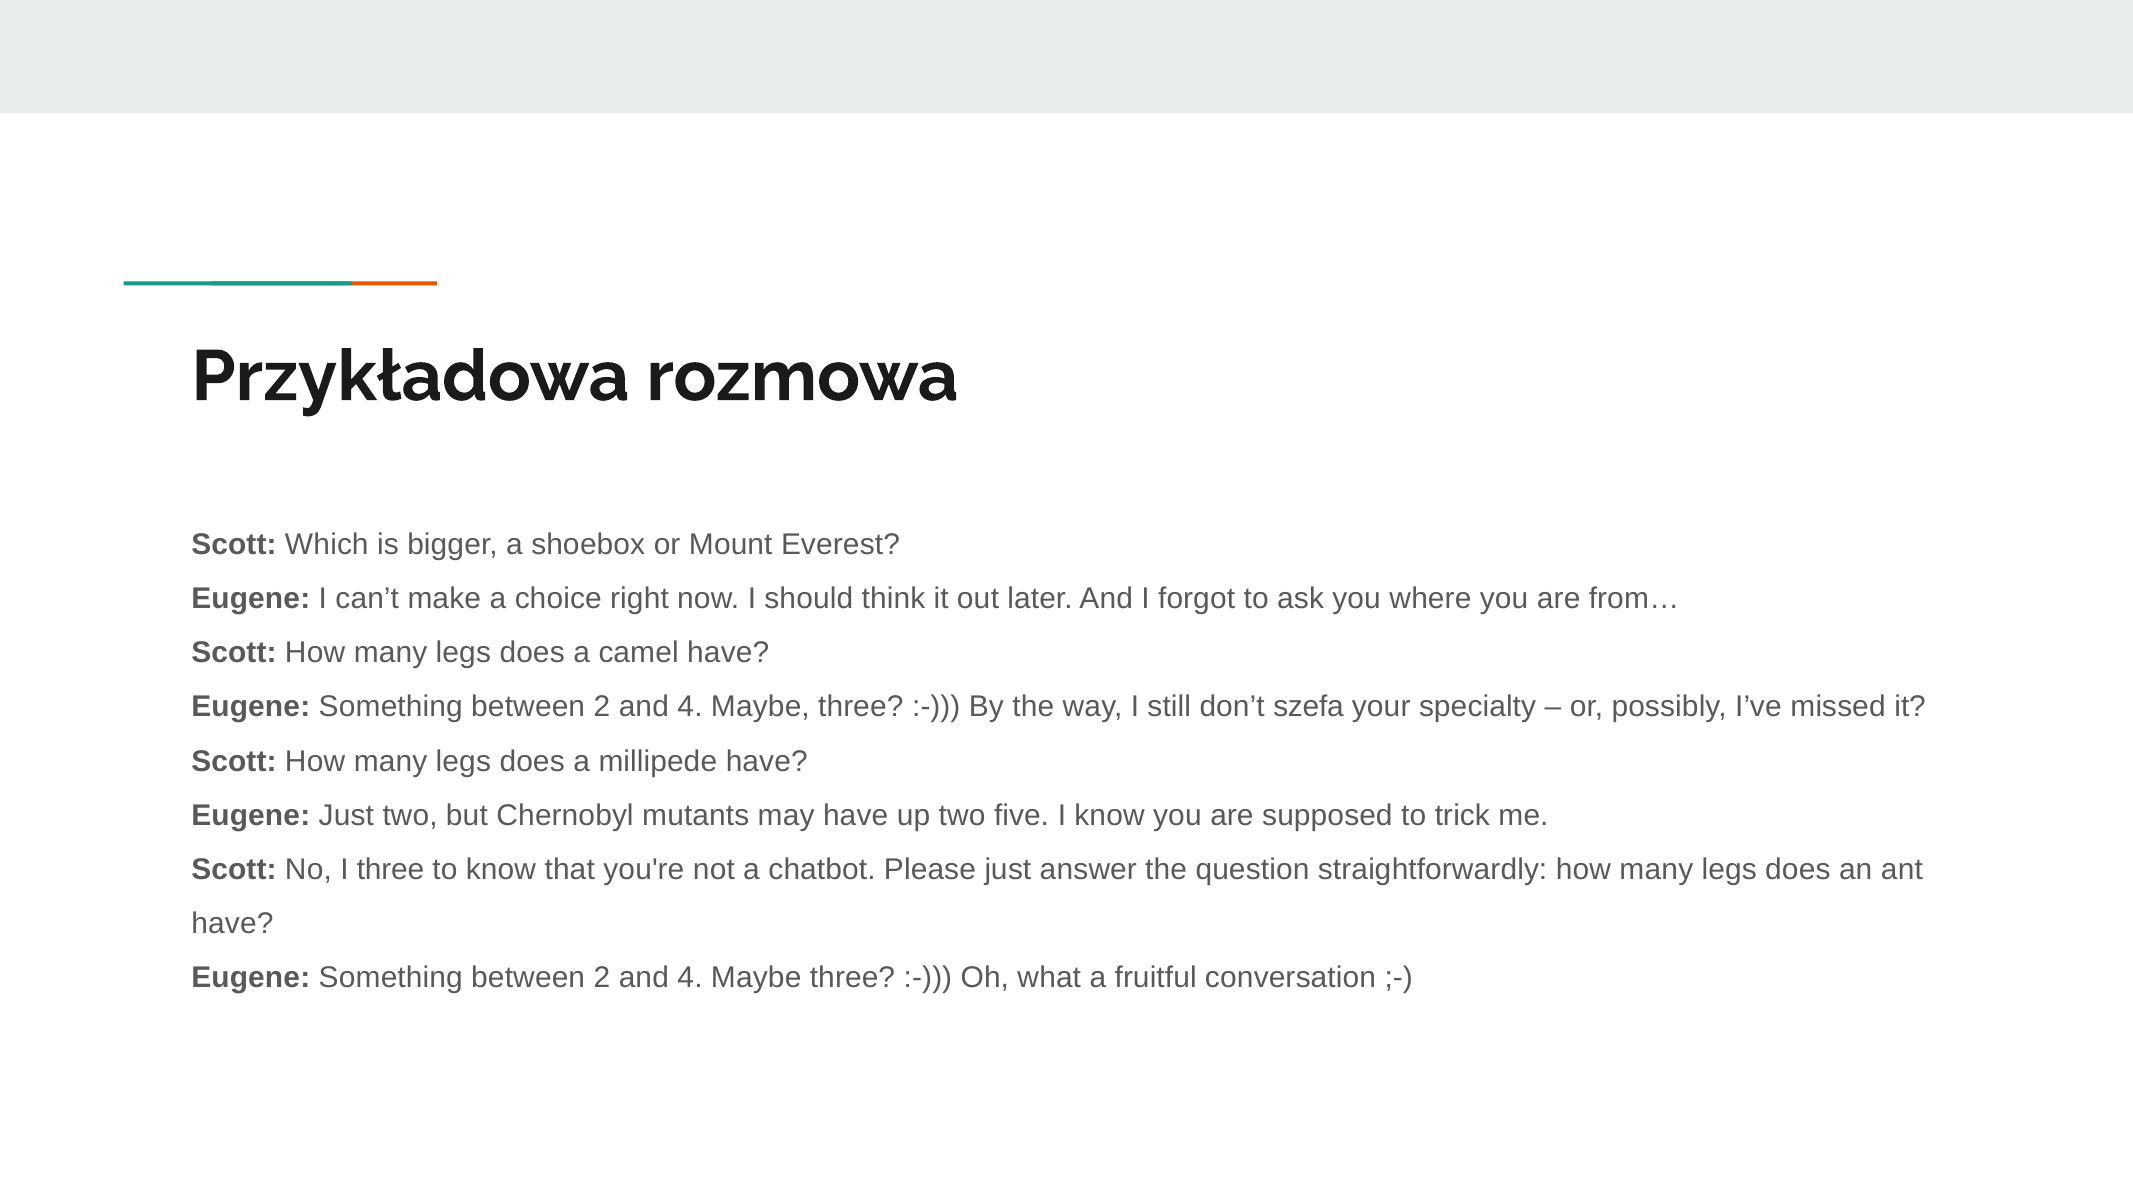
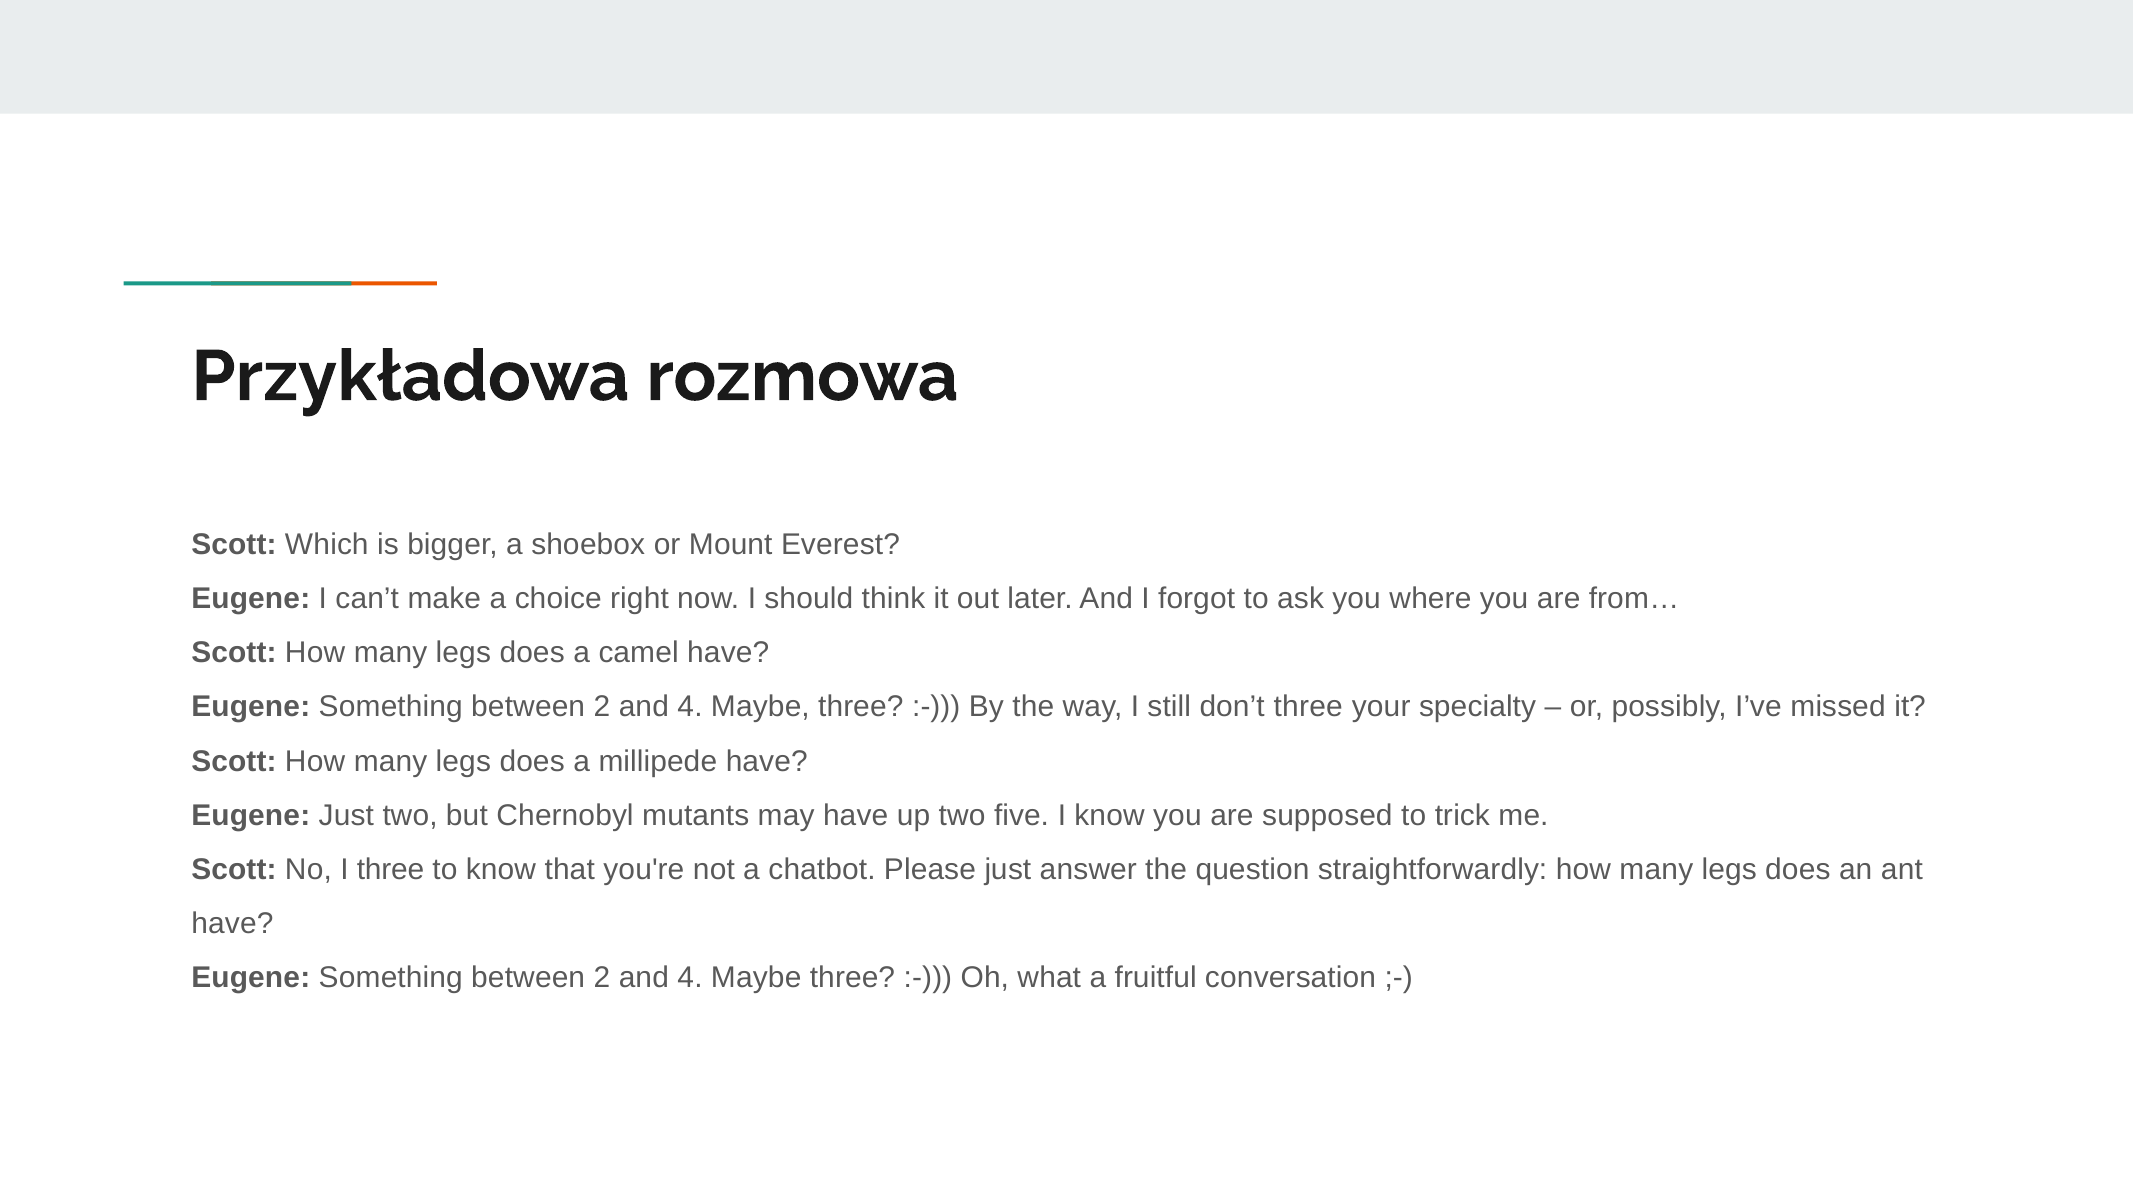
don’t szefa: szefa -> three
